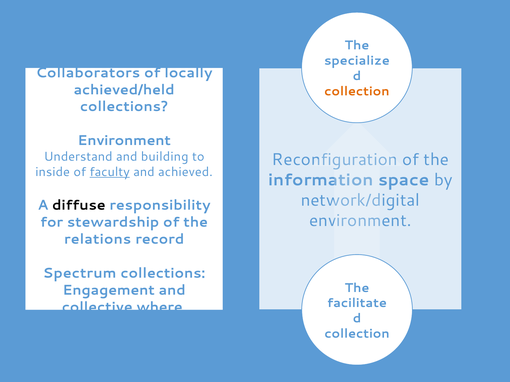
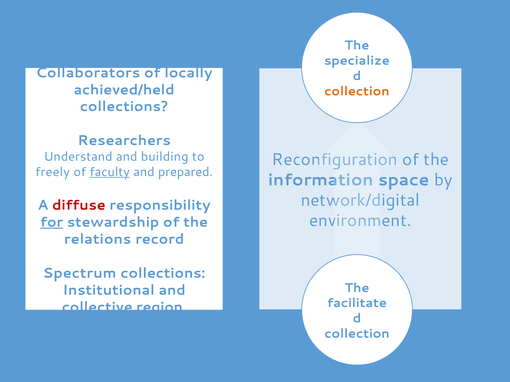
Environment at (124, 141): Environment -> Researchers
inside: inside -> freely
achieved: achieved -> prepared
diffuse colour: black -> red
for underline: none -> present
Engagement: Engagement -> Institutional
where: where -> region
